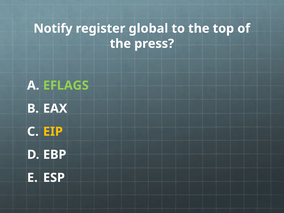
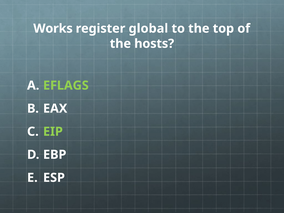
Notify: Notify -> Works
press: press -> hosts
EIP colour: yellow -> light green
